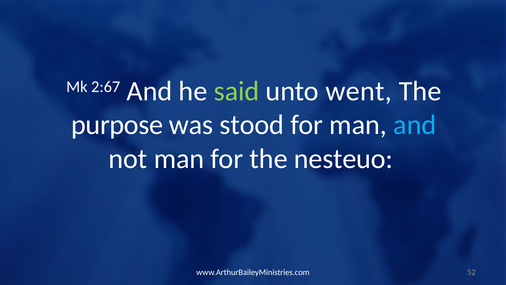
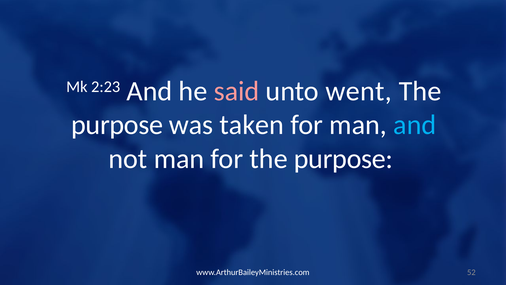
2:67: 2:67 -> 2:23
said colour: light green -> pink
stood: stood -> taken
for the nesteuo: nesteuo -> purpose
